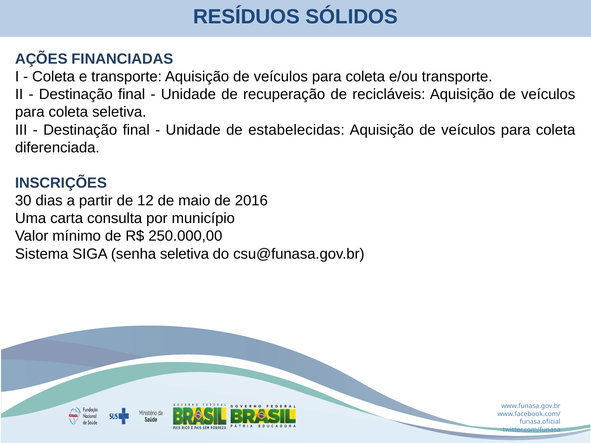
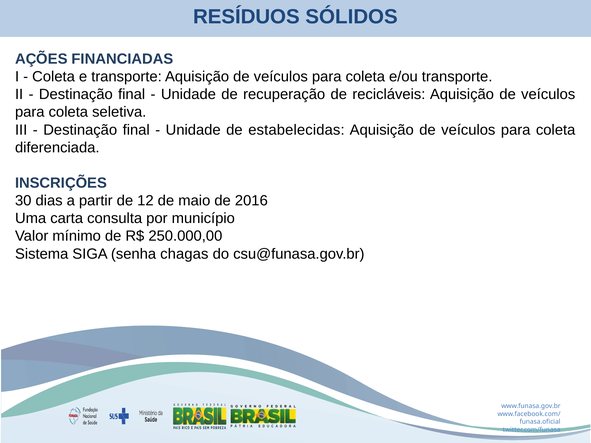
senha seletiva: seletiva -> chagas
